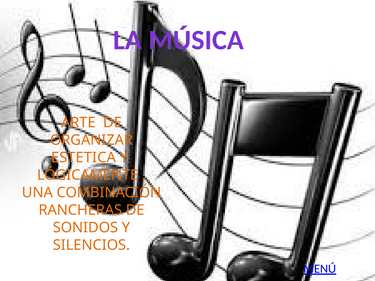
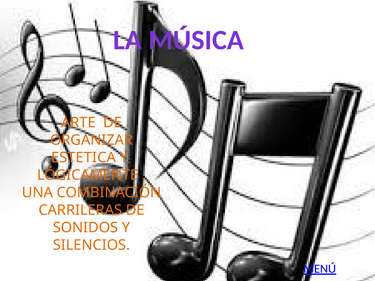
RANCHERAS: RANCHERAS -> CARRILERAS
